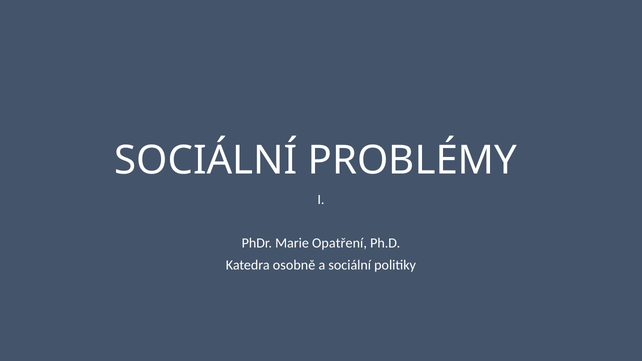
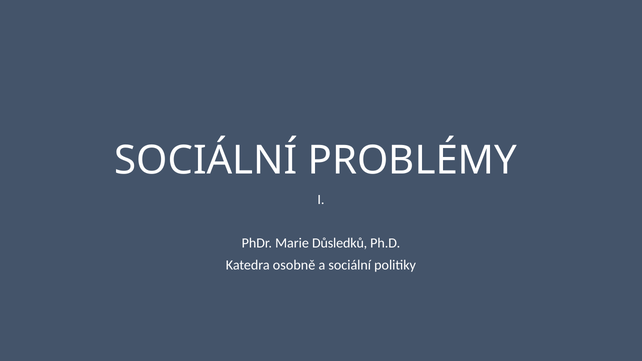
Opatření: Opatření -> Důsledků
